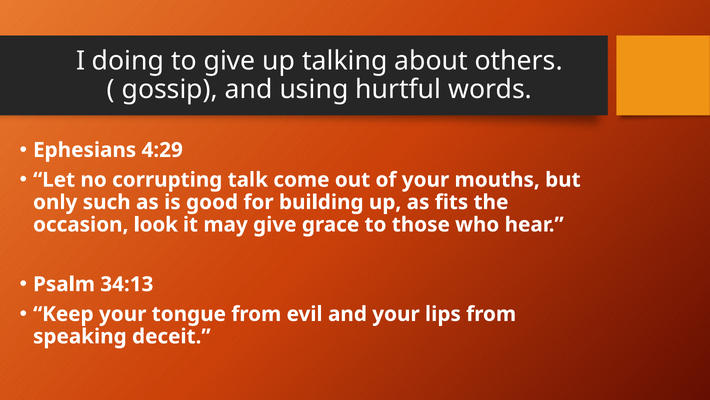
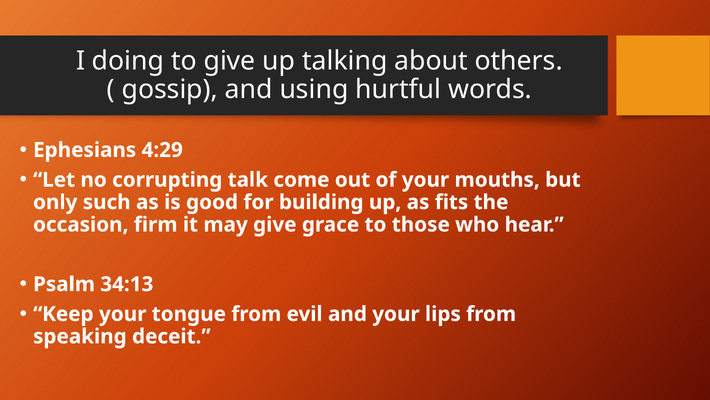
look: look -> firm
